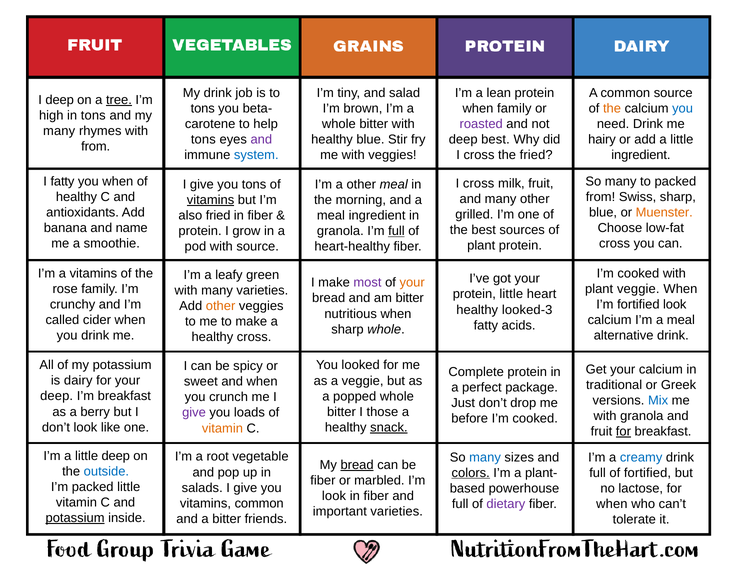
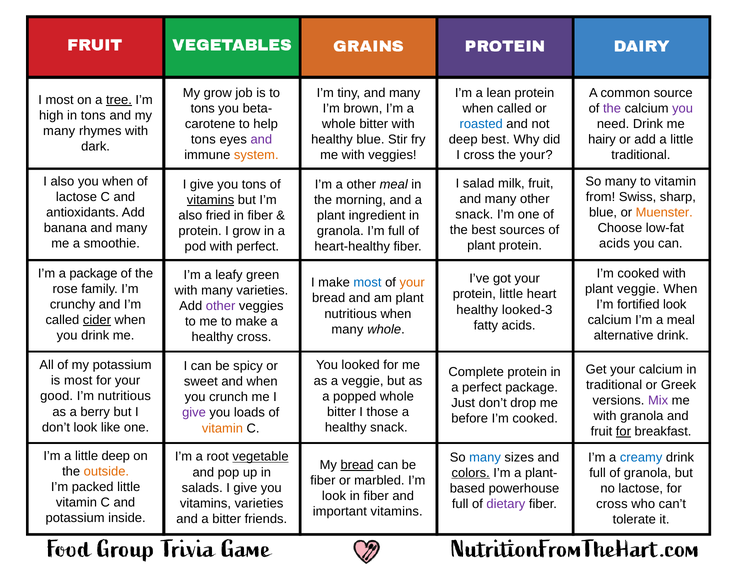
My drink: drink -> grow
tiny and salad: salad -> many
I deep: deep -> most
when family: family -> called
the at (612, 108) colour: orange -> purple
you at (683, 108) colour: blue -> purple
roasted colour: purple -> blue
from at (96, 147): from -> dark
system colour: blue -> orange
the fried: fried -> your
ingredient at (641, 155): ingredient -> traditional
I fatty: fatty -> also
to packed: packed -> vitamin
cross at (479, 183): cross -> salad
healthy at (77, 197): healthy -> lactose
grilled at (474, 214): grilled -> snack
meal at (331, 215): meal -> plant
banana and name: name -> many
full at (396, 231) underline: present -> none
cross at (615, 243): cross -> acids
with source: source -> perfect
a vitamins: vitamins -> package
most at (367, 282) colour: purple -> blue
am bitter: bitter -> plant
other at (221, 306) colour: orange -> purple
cider underline: none -> present
sharp at (347, 329): sharp -> many
is dairy: dairy -> most
deep at (57, 396): deep -> good
I’m breakfast: breakfast -> nutritious
Mix colour: blue -> purple
snack at (389, 427) underline: present -> none
vegetable underline: none -> present
outside colour: blue -> orange
of fortified: fortified -> granola
vitamins common: common -> varieties
when at (612, 504): when -> cross
important varieties: varieties -> vitamins
potassium at (75, 518) underline: present -> none
